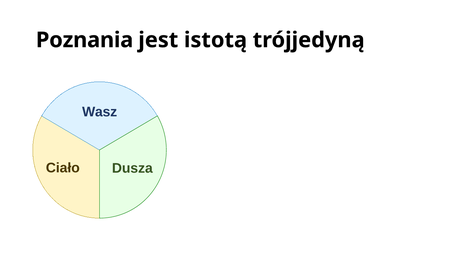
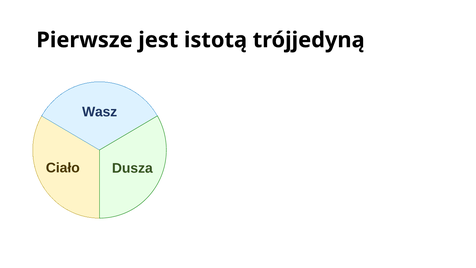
Poznania: Poznania -> Pierwsze
